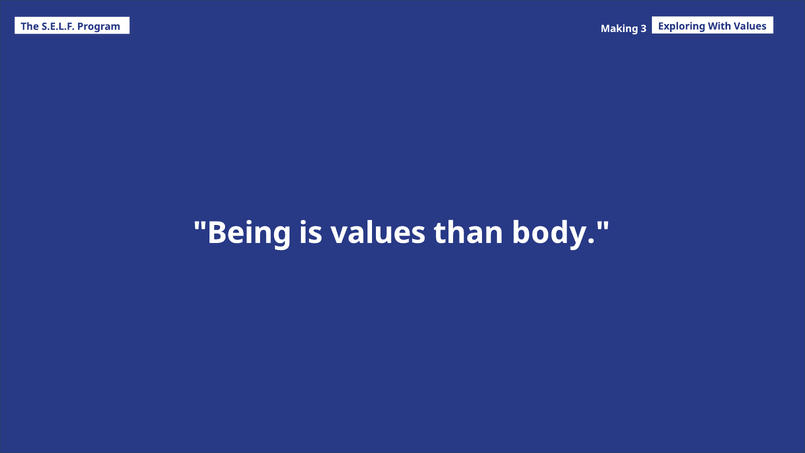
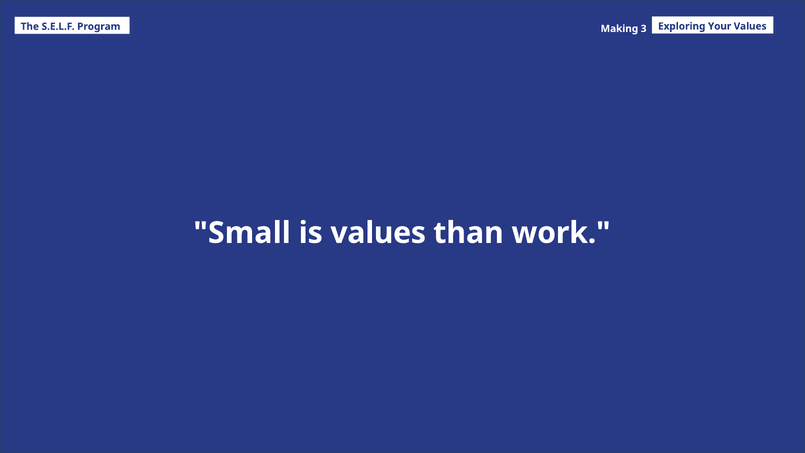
With: With -> Your
Being: Being -> Small
body: body -> work
